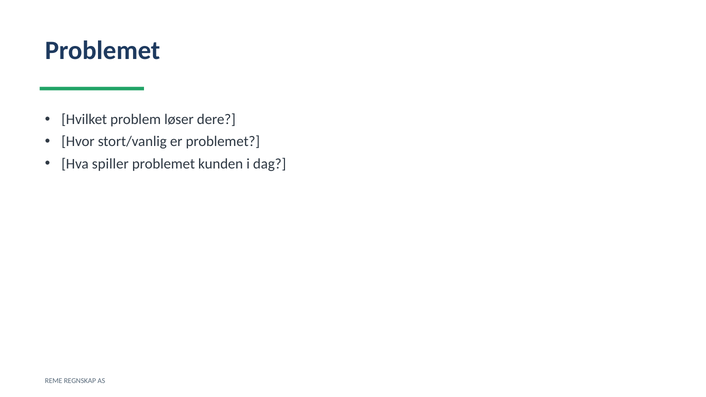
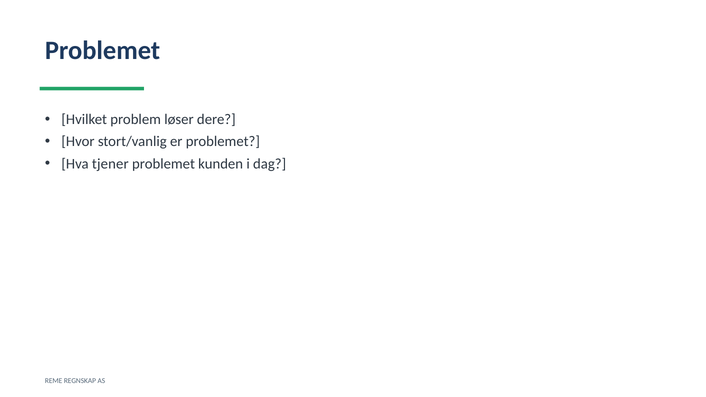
spiller: spiller -> tjener
